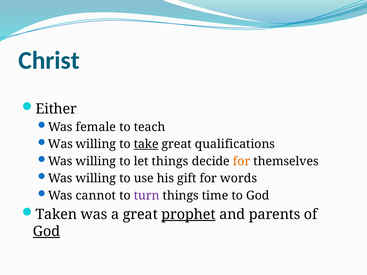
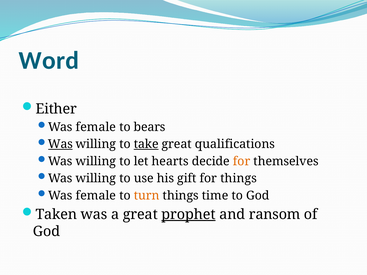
Christ: Christ -> Word
teach: teach -> bears
Was at (60, 144) underline: none -> present
let things: things -> hearts
for words: words -> things
cannot at (96, 196): cannot -> female
turn colour: purple -> orange
parents: parents -> ransom
God at (47, 232) underline: present -> none
